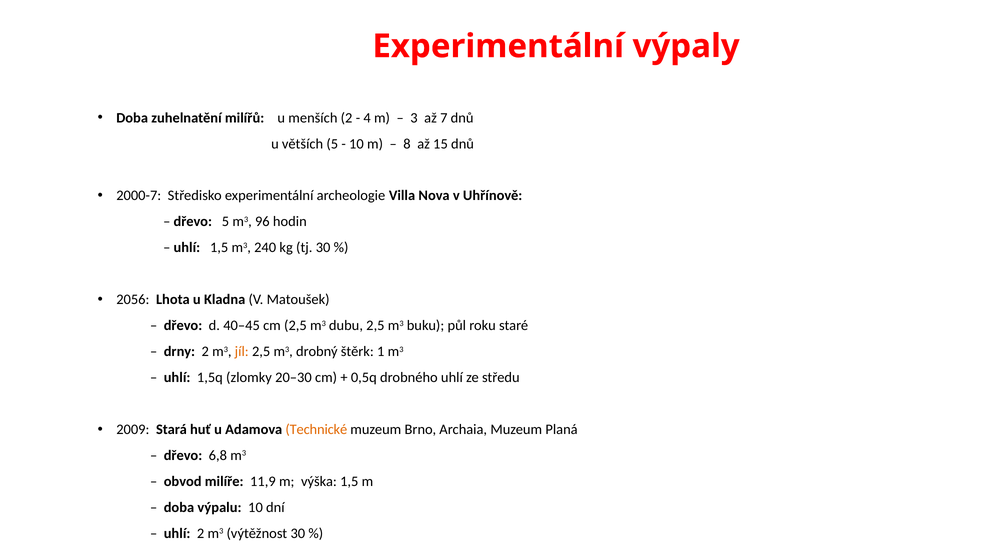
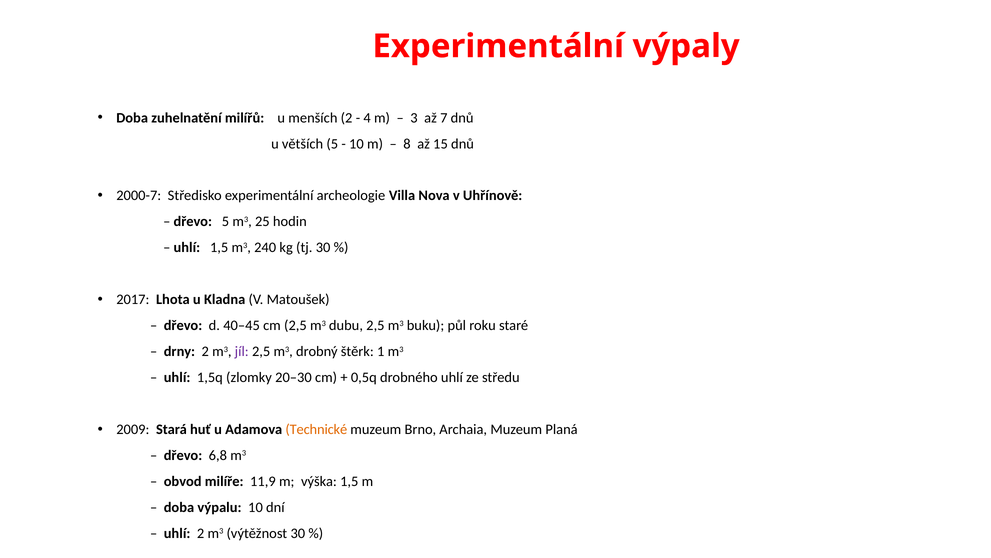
96: 96 -> 25
2056: 2056 -> 2017
jíl colour: orange -> purple
